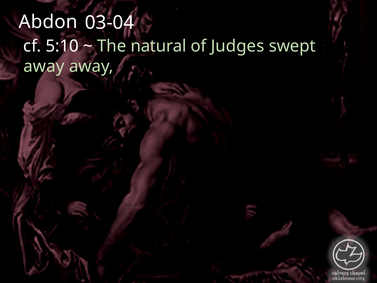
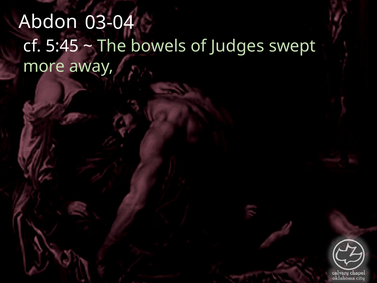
5:10: 5:10 -> 5:45
natural: natural -> bowels
away at (44, 66): away -> more
